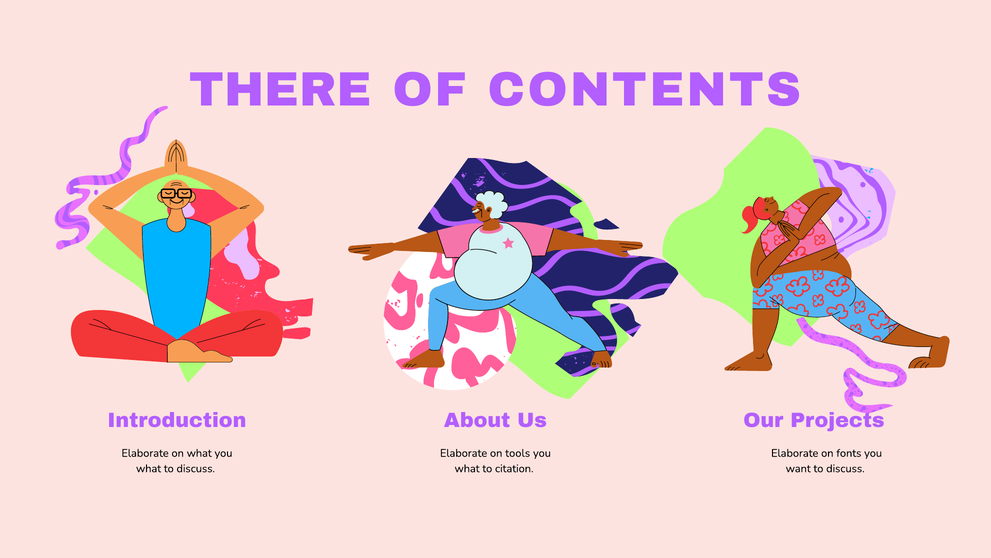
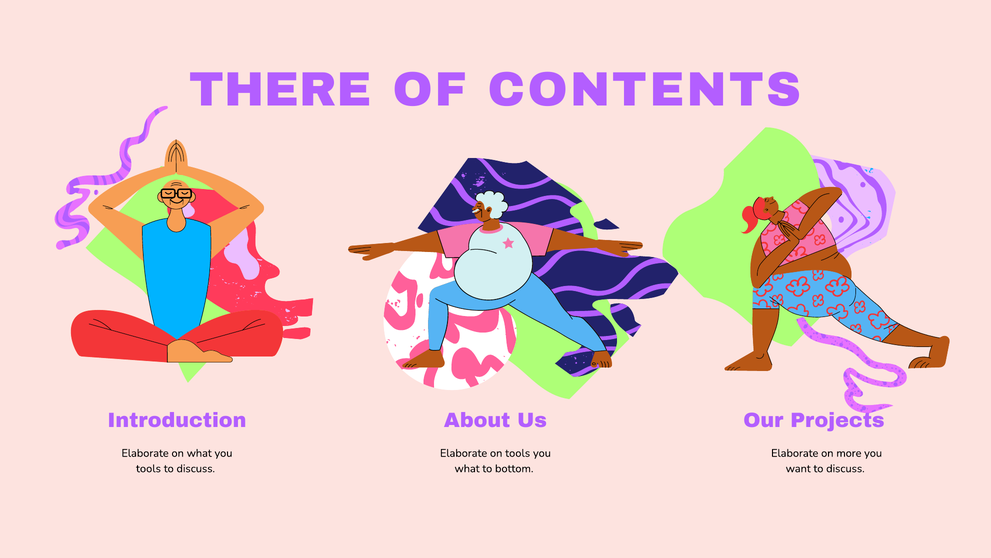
fonts: fonts -> more
what at (149, 468): what -> tools
citation: citation -> bottom
